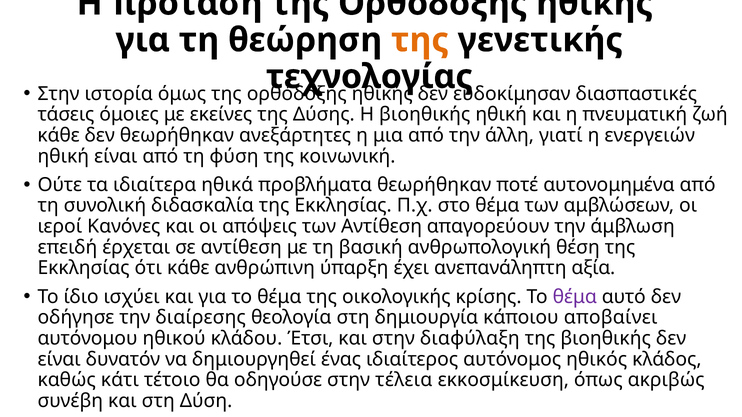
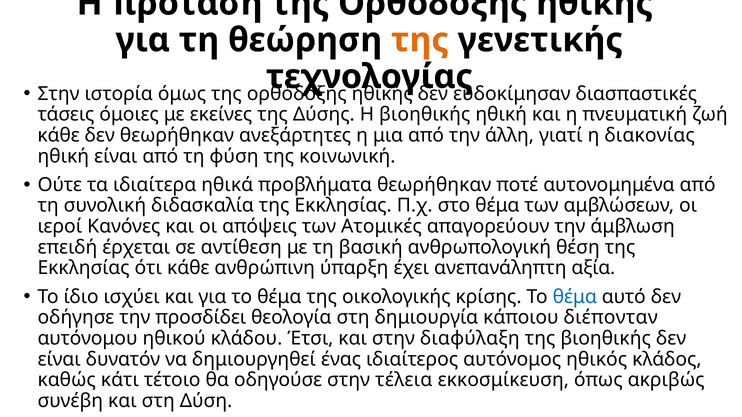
ενεργειών: ενεργειών -> διακονίας
των Αντίθεση: Αντίθεση -> Ατομικές
θέμα at (575, 297) colour: purple -> blue
διαίρεσης: διαίρεσης -> προσδίδει
αποβαίνει: αποβαίνει -> διέπονταν
